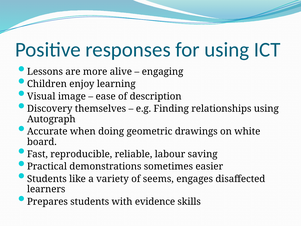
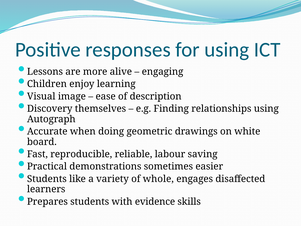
seems: seems -> whole
